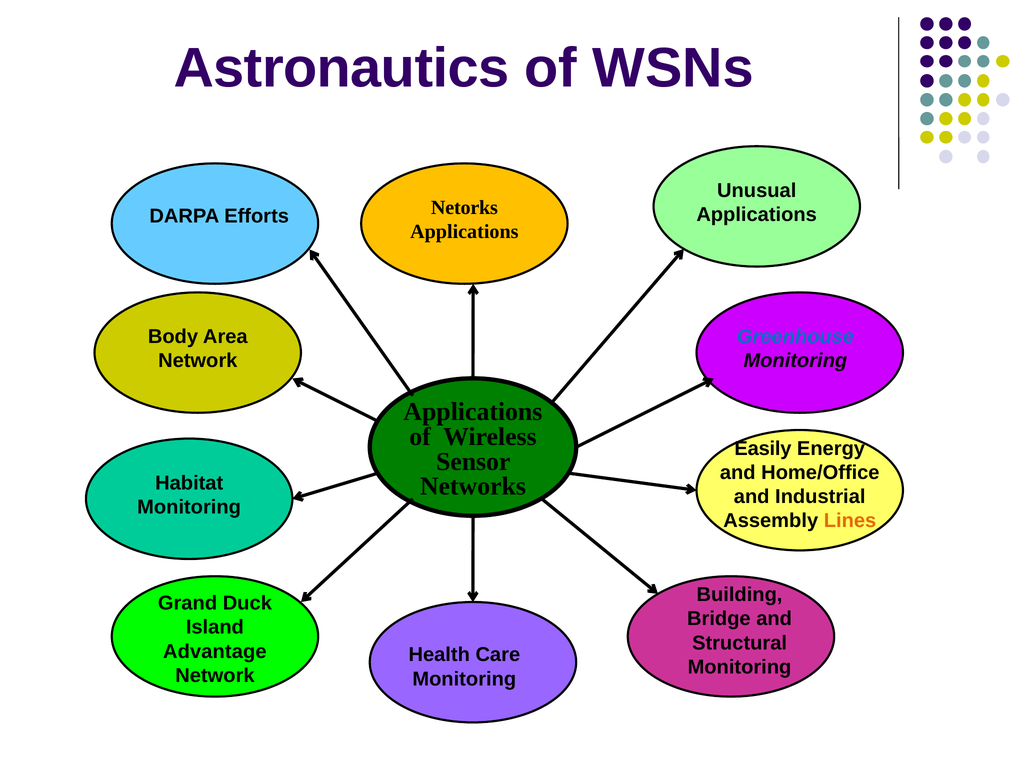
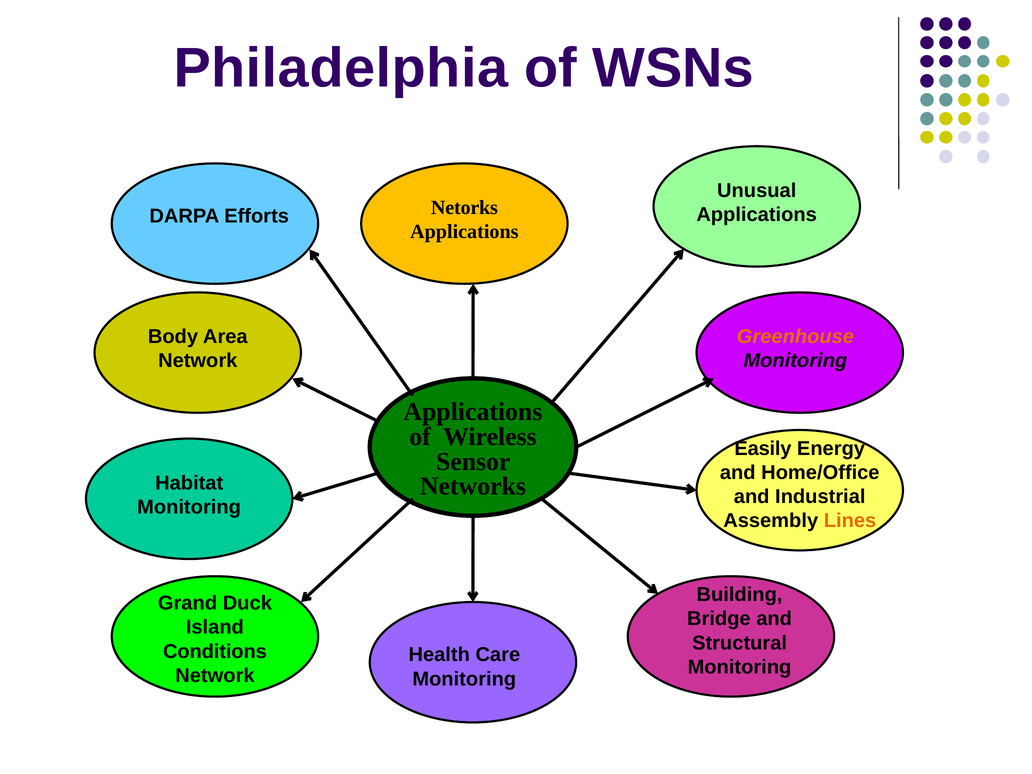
Astronautics: Astronautics -> Philadelphia
Greenhouse colour: blue -> orange
Advantage: Advantage -> Conditions
